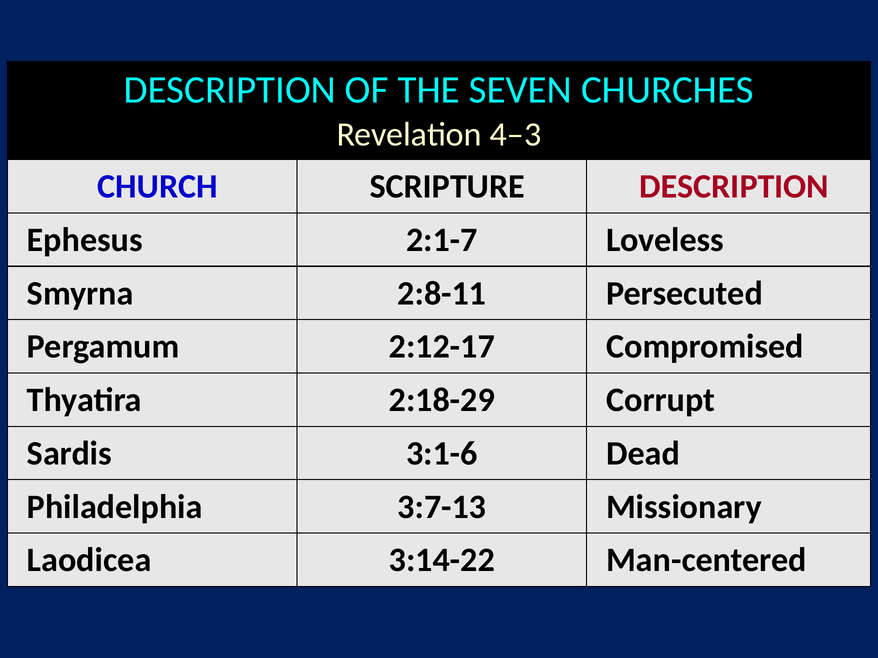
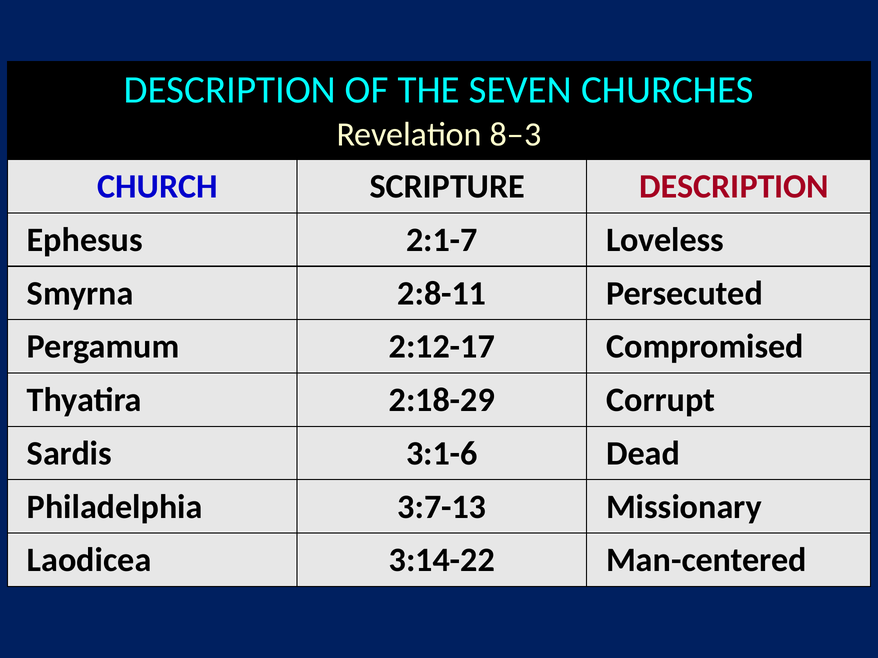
4‒3: 4‒3 -> 8‒3
